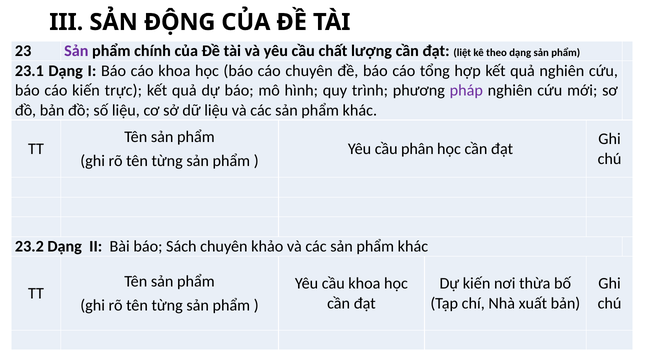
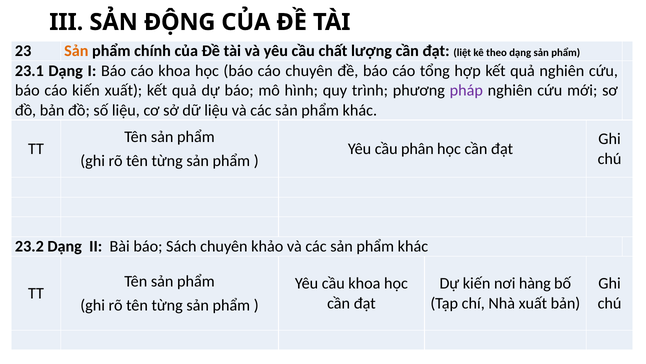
Sản at (76, 51) colour: purple -> orange
kiến trực: trực -> xuất
thừa: thừa -> hàng
